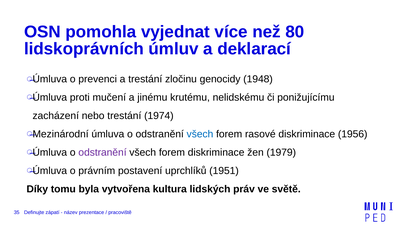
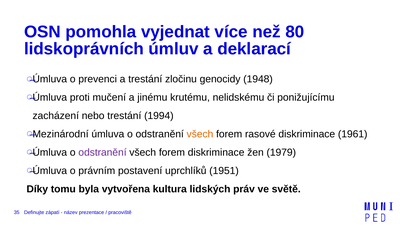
1974: 1974 -> 1994
všech at (200, 134) colour: blue -> orange
1956: 1956 -> 1961
